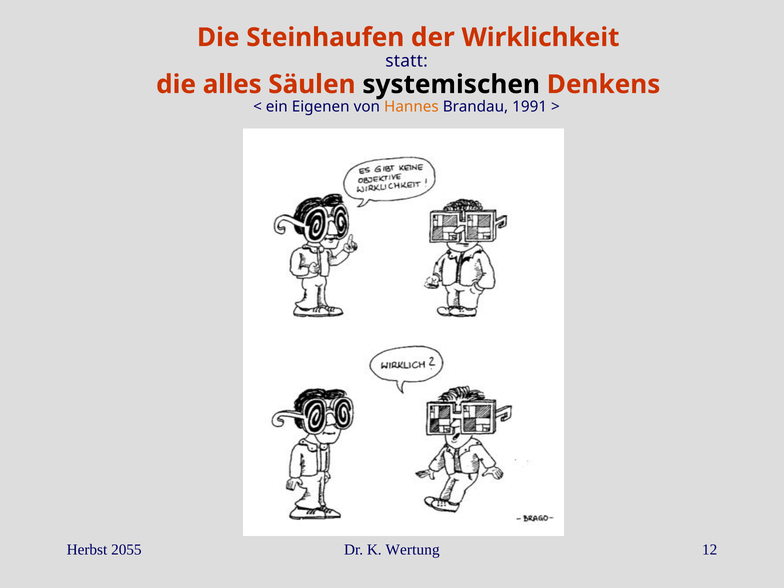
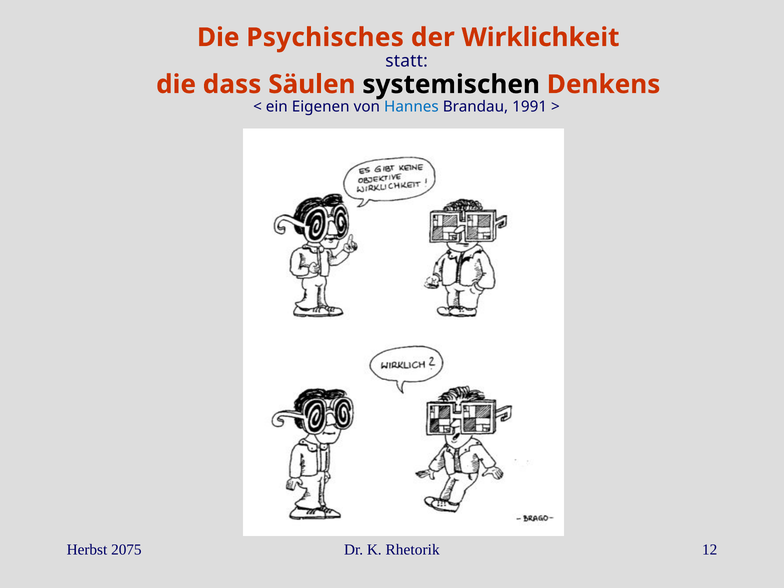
Steinhaufen: Steinhaufen -> Psychisches
alles: alles -> dass
Hannes colour: orange -> blue
2055: 2055 -> 2075
Wertung: Wertung -> Rhetorik
